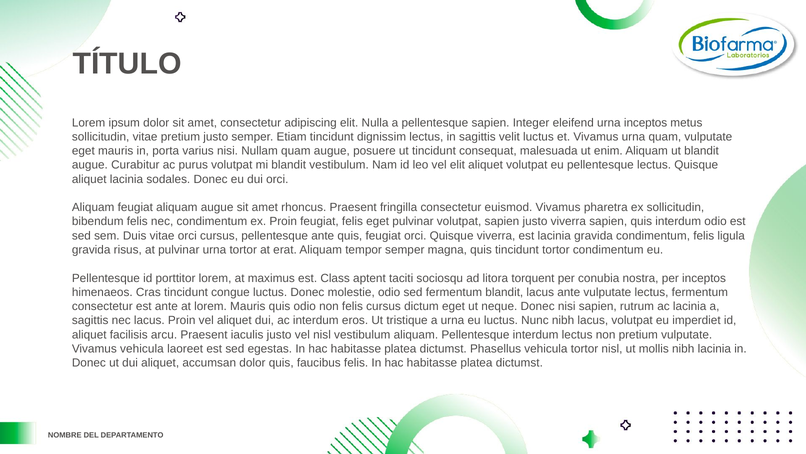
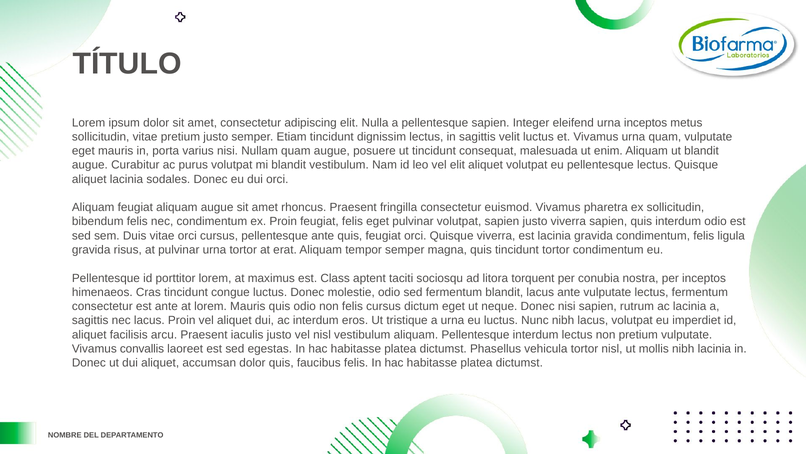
Vivamus vehicula: vehicula -> convallis
